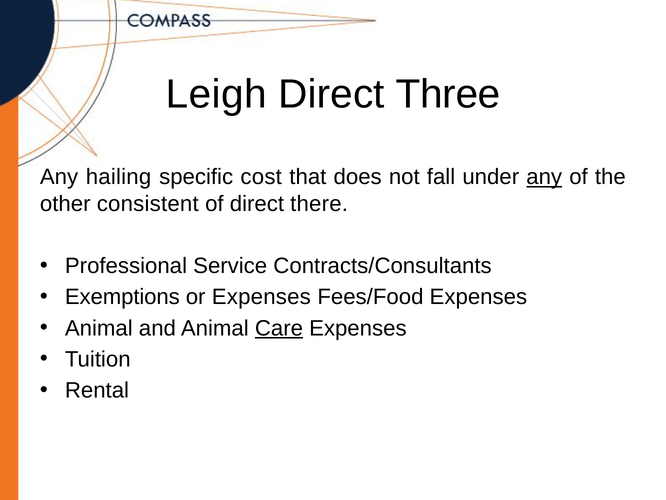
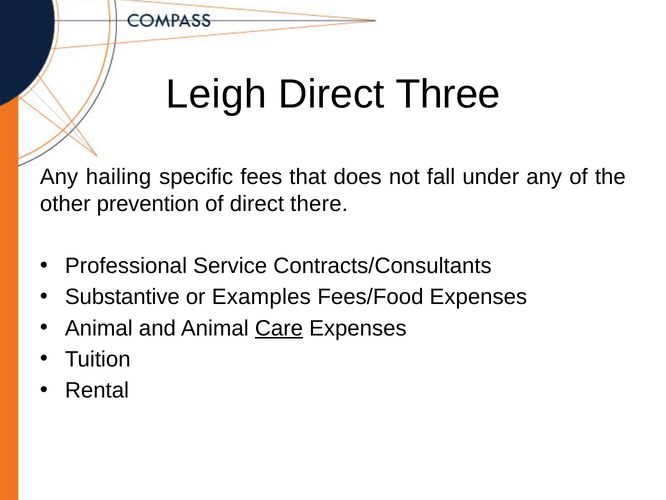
cost: cost -> fees
any at (544, 177) underline: present -> none
consistent: consistent -> prevention
Exemptions: Exemptions -> Substantive
or Expenses: Expenses -> Examples
